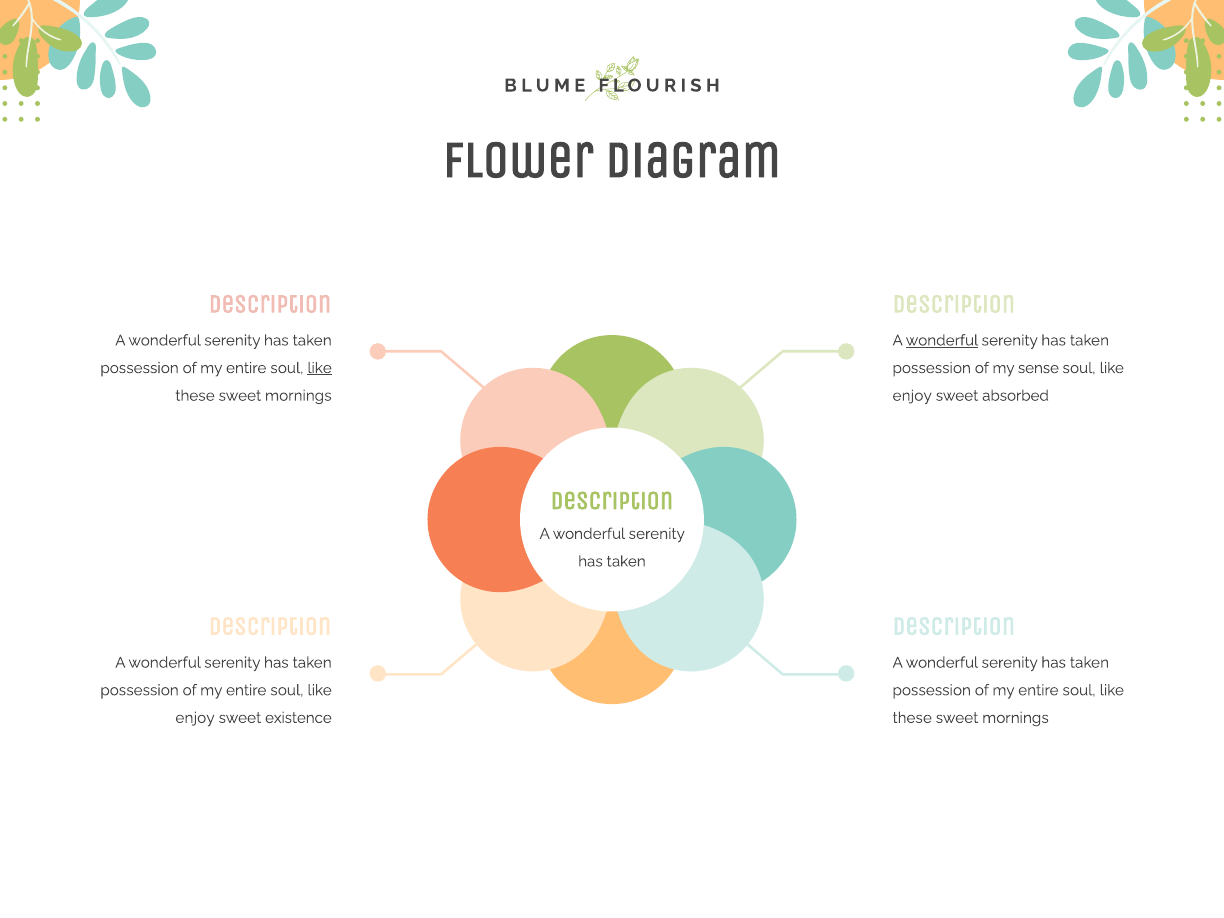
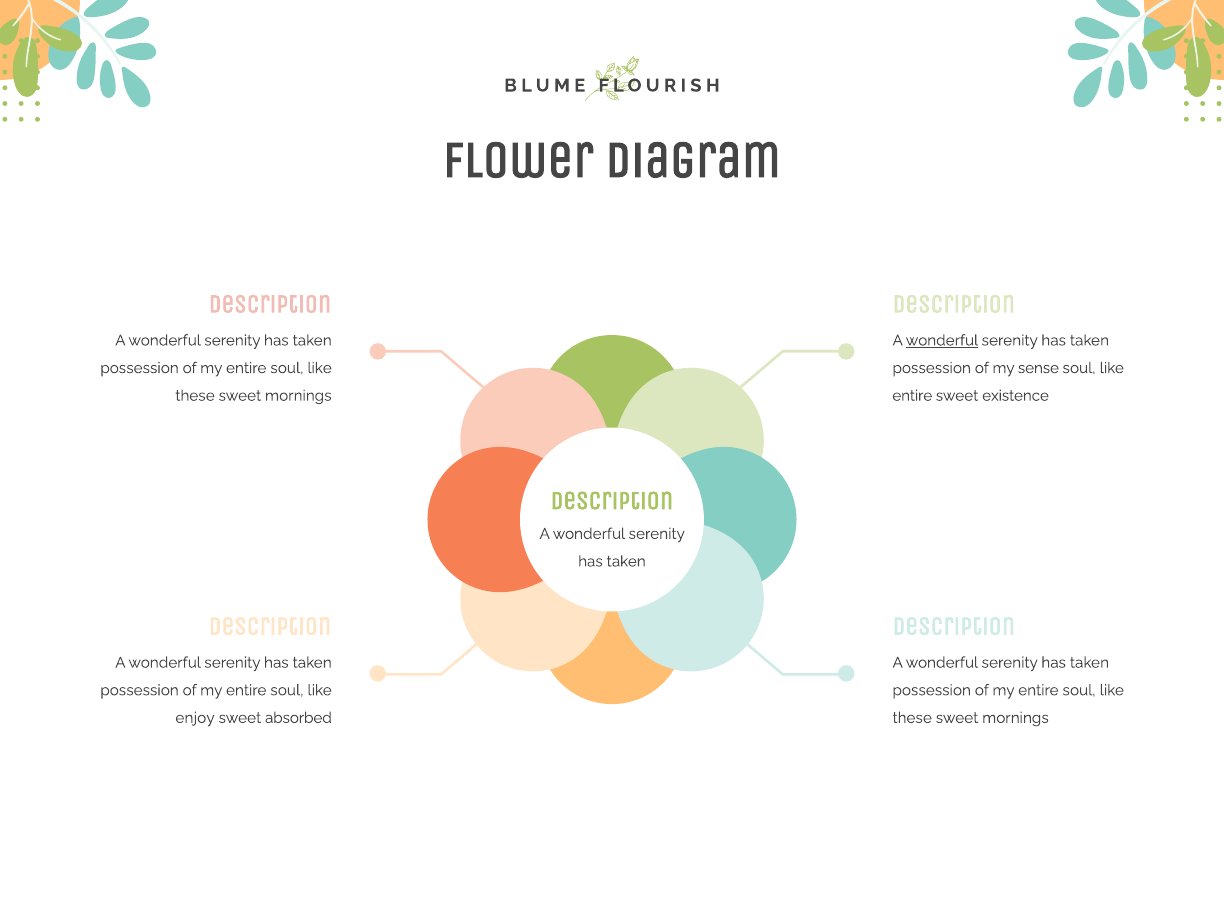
like at (320, 368) underline: present -> none
enjoy at (912, 396): enjoy -> entire
absorbed: absorbed -> existence
existence: existence -> absorbed
